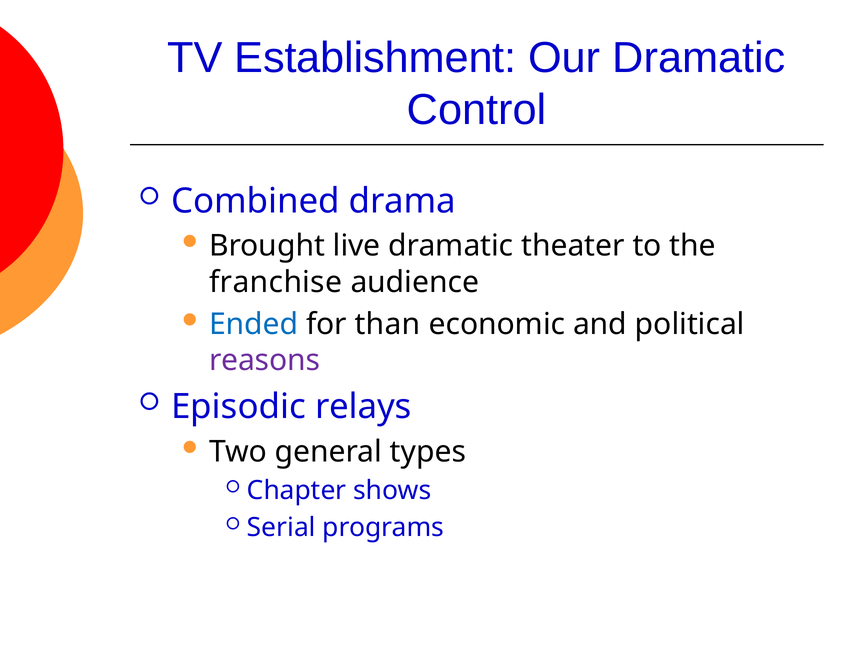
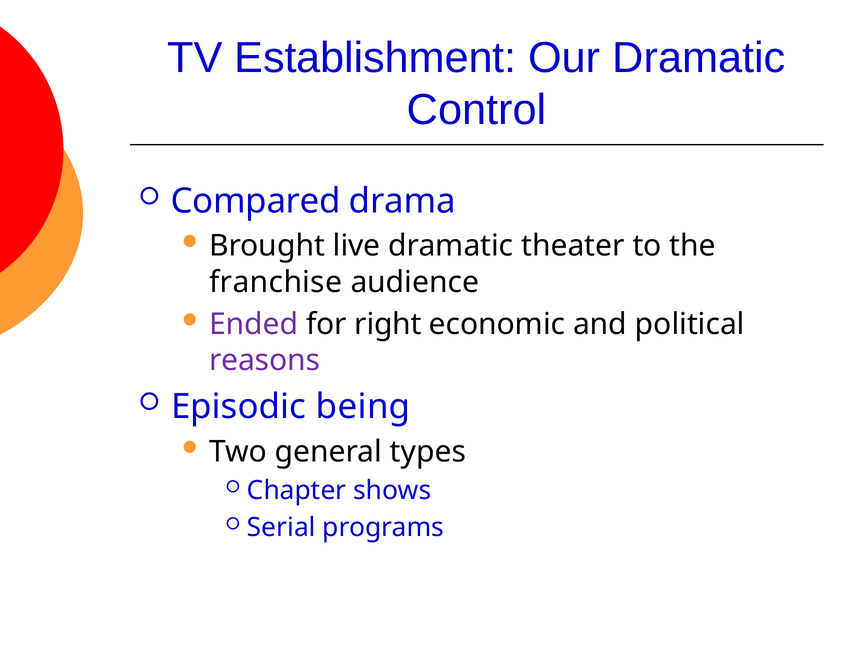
Combined: Combined -> Compared
Ended colour: blue -> purple
than: than -> right
relays: relays -> being
